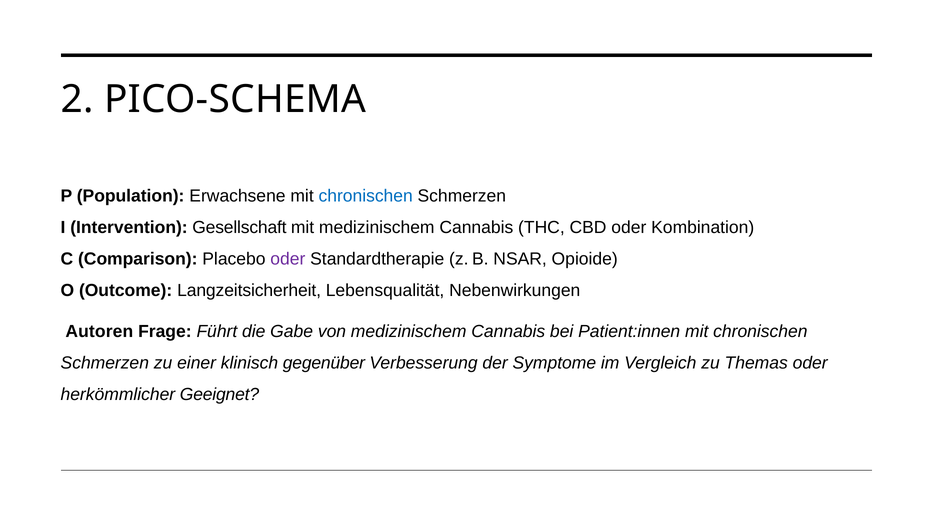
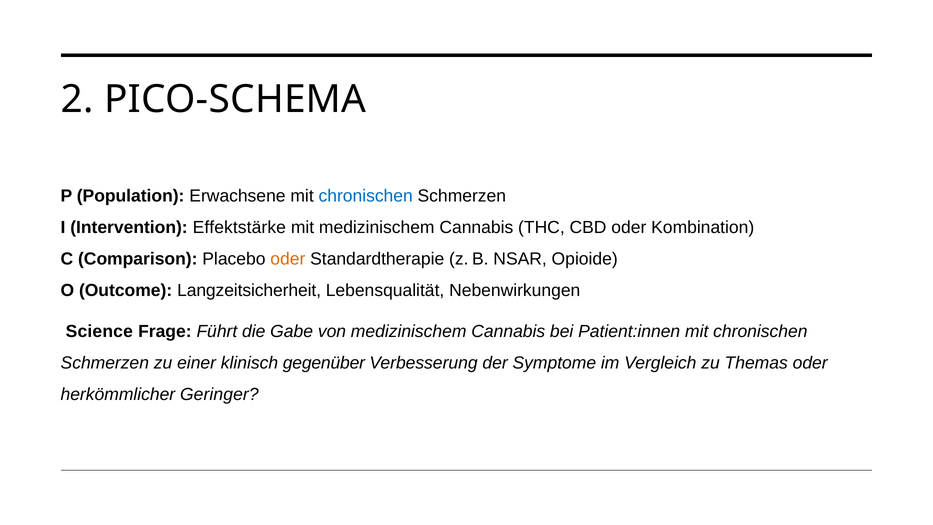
Gesellschaft: Gesellschaft -> Effektstärke
oder at (288, 259) colour: purple -> orange
Autoren: Autoren -> Science
Geeignet: Geeignet -> Geringer
